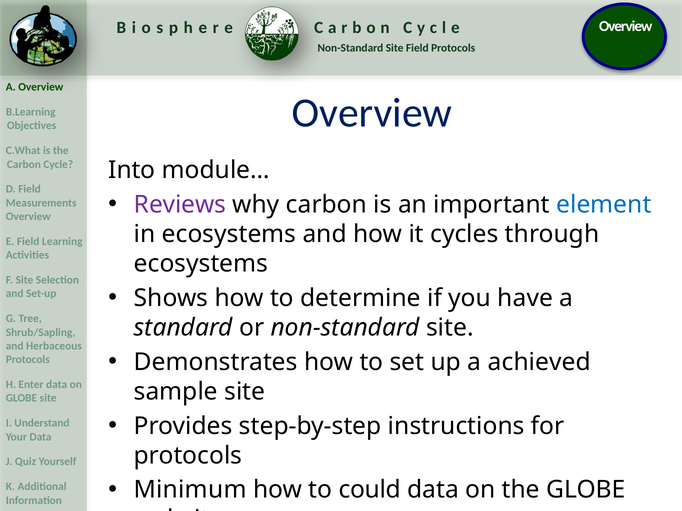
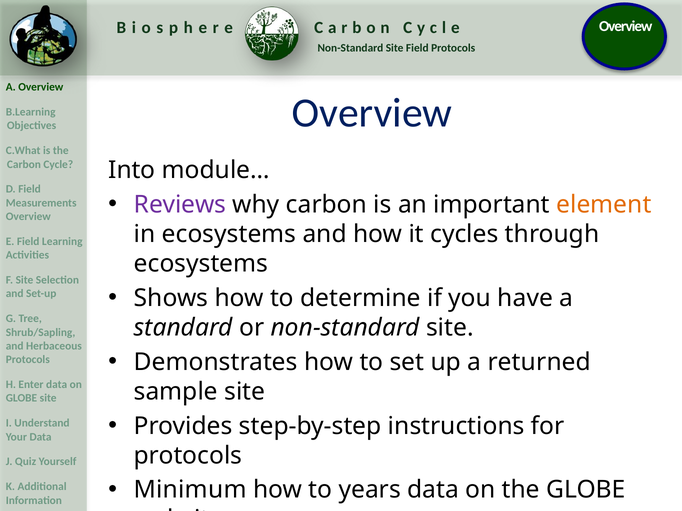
element colour: blue -> orange
achieved: achieved -> returned
could: could -> years
